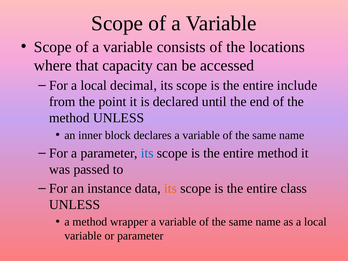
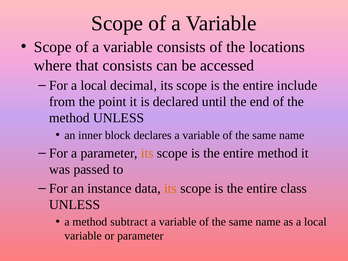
that capacity: capacity -> consists
its at (147, 153) colour: blue -> orange
wrapper: wrapper -> subtract
